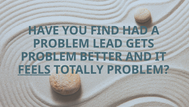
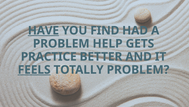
HAVE underline: none -> present
LEAD: LEAD -> HELP
PROBLEM at (49, 56): PROBLEM -> PRACTICE
